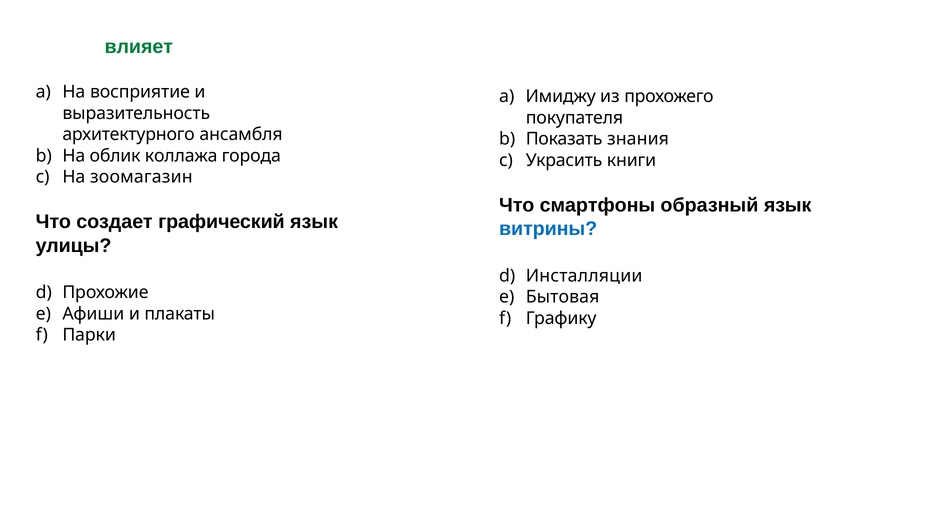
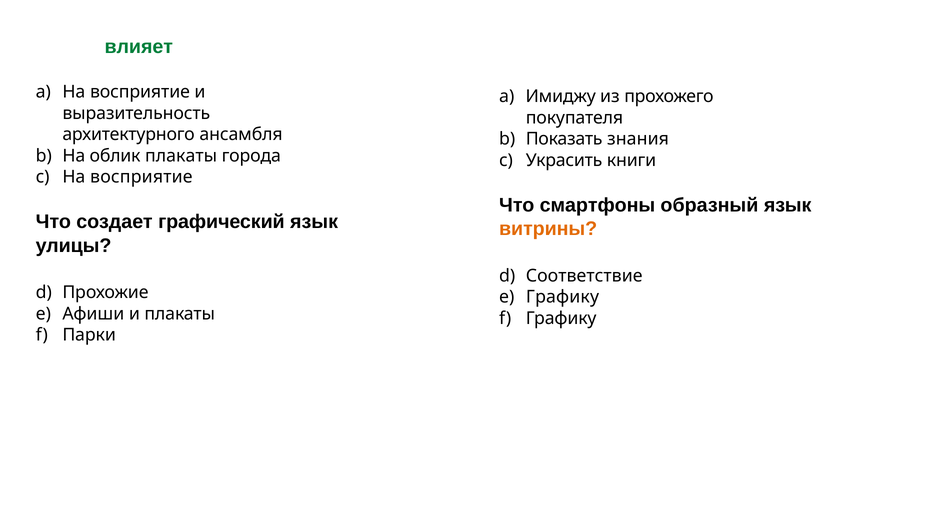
облик коллажа: коллажа -> плакаты
зоомагазин at (141, 177): зоомагазин -> восприятие
витрины at (548, 229) colour: blue -> orange
Инсталляции: Инсталляции -> Соответствие
Бытовая at (563, 297): Бытовая -> Графику
